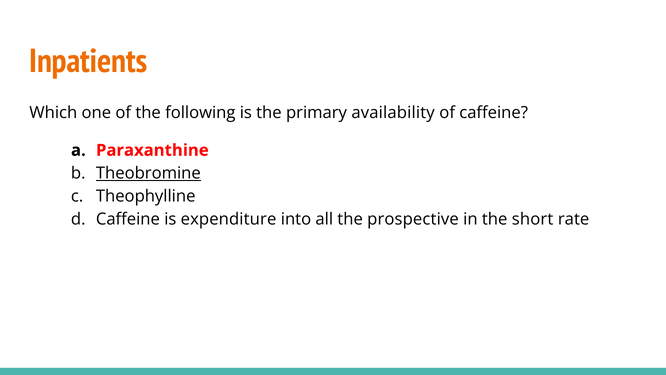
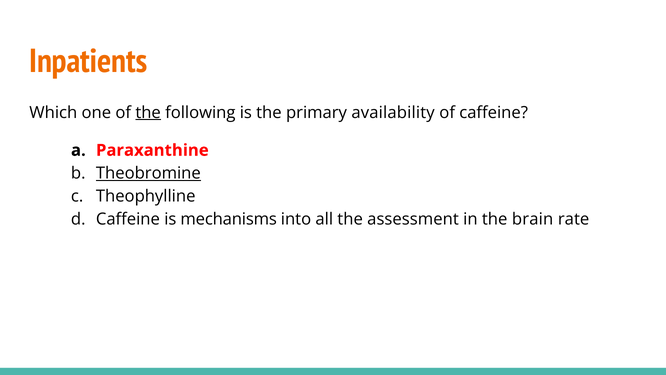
the at (148, 112) underline: none -> present
expenditure: expenditure -> mechanisms
prospective: prospective -> assessment
short: short -> brain
